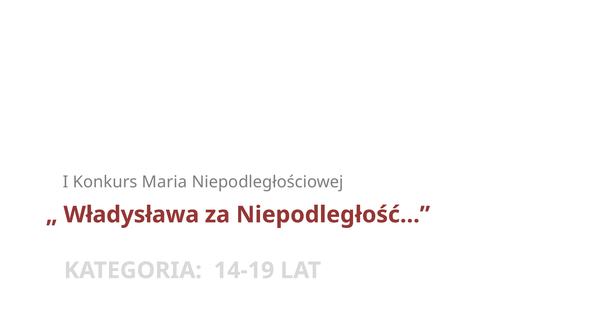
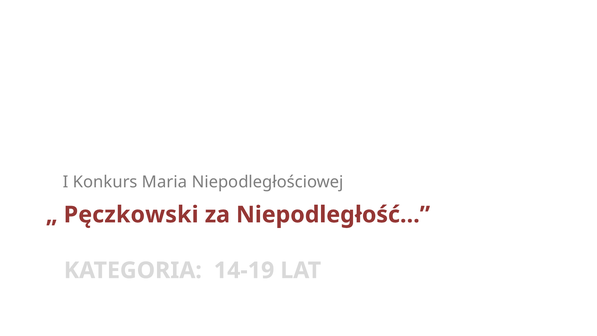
Władysława: Władysława -> Pęczkowski
